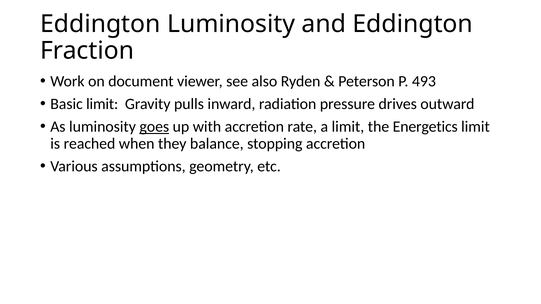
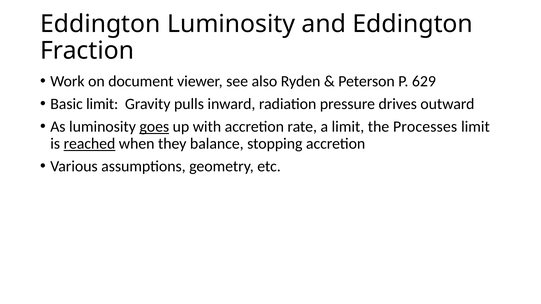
493: 493 -> 629
Energetics: Energetics -> Processes
reached underline: none -> present
